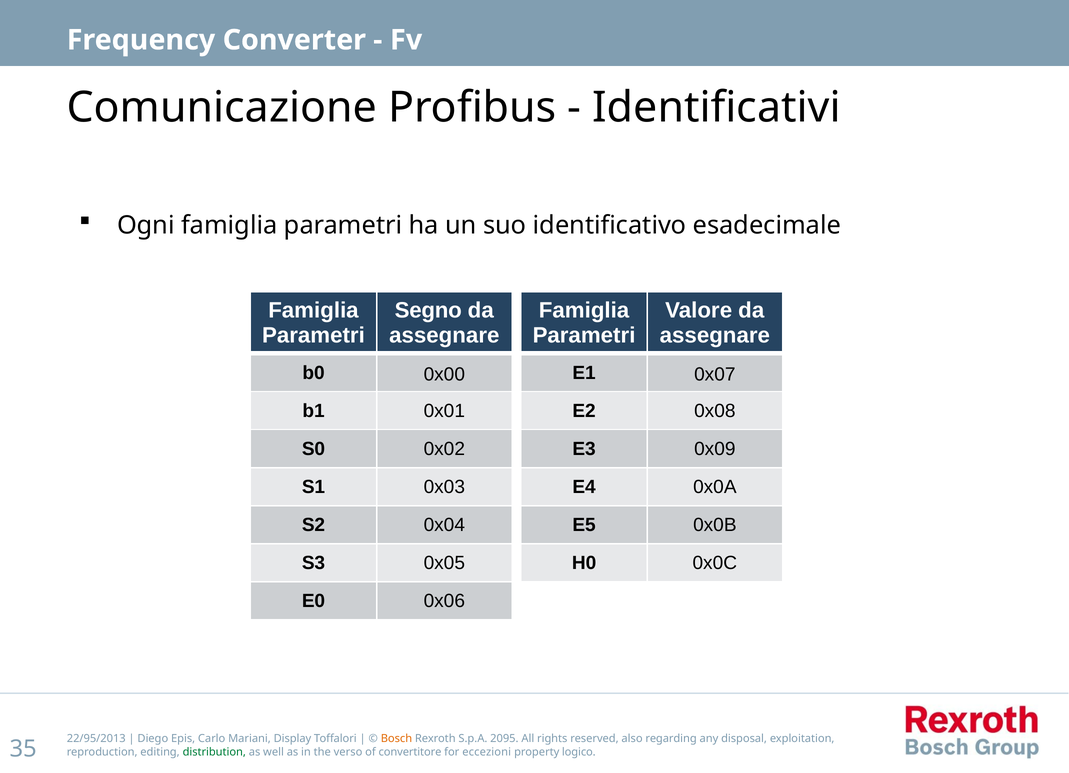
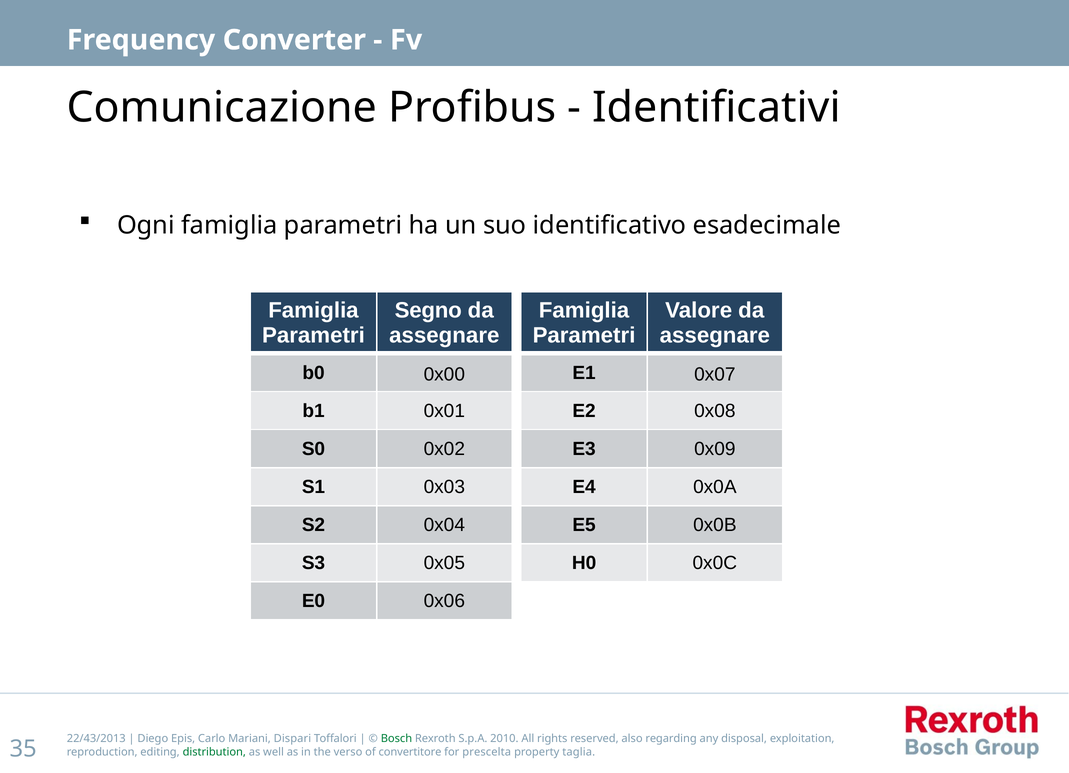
22/95/2013: 22/95/2013 -> 22/43/2013
Display: Display -> Dispari
Bosch colour: orange -> green
2095: 2095 -> 2010
eccezioni: eccezioni -> prescelta
logico: logico -> taglia
